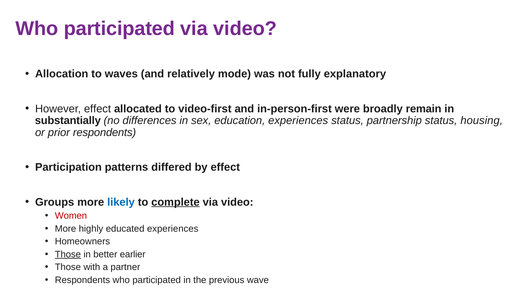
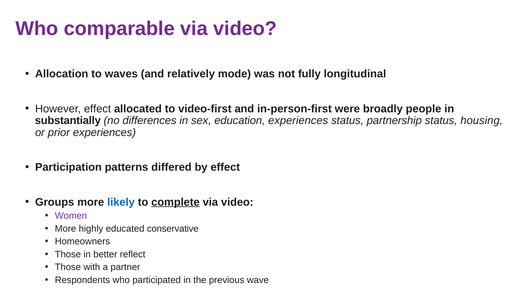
participated at (119, 29): participated -> comparable
explanatory: explanatory -> longitudinal
remain: remain -> people
prior respondents: respondents -> experiences
Women colour: red -> purple
educated experiences: experiences -> conservative
Those at (68, 254) underline: present -> none
earlier: earlier -> reflect
